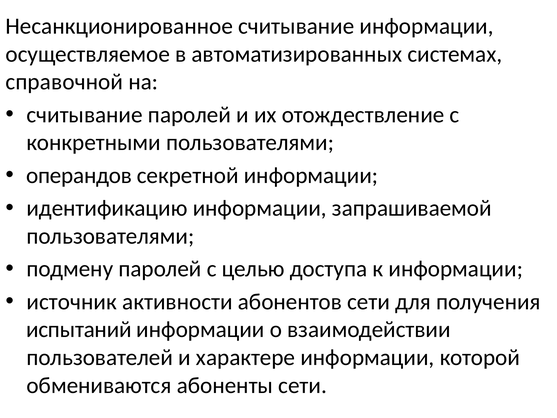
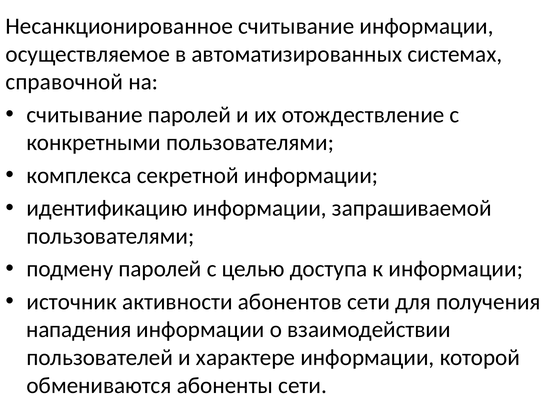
операндов: операндов -> комплекса
испытаний: испытаний -> нападения
